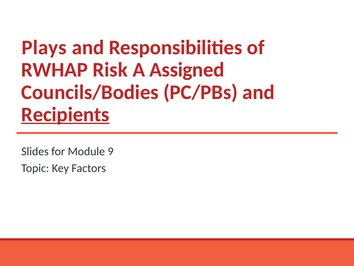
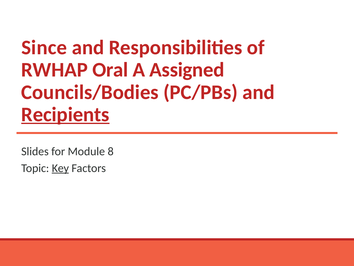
Plays: Plays -> Since
Risk: Risk -> Oral
9: 9 -> 8
Key underline: none -> present
